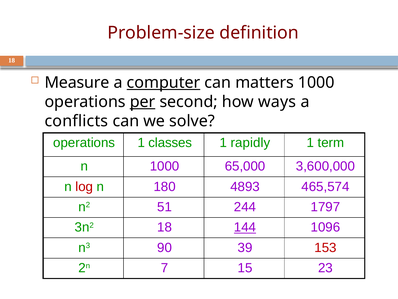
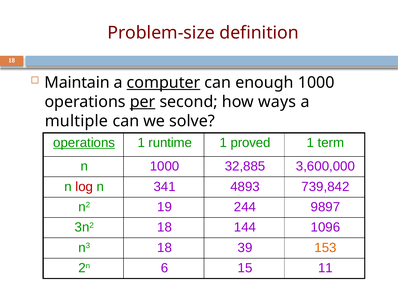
Measure: Measure -> Maintain
matters: matters -> enough
conflicts: conflicts -> multiple
operations at (84, 143) underline: none -> present
classes: classes -> runtime
rapidly: rapidly -> proved
65,000: 65,000 -> 32,885
180: 180 -> 341
465,574: 465,574 -> 739,842
51: 51 -> 19
1797: 1797 -> 9897
144 underline: present -> none
n3 90: 90 -> 18
153 colour: red -> orange
7: 7 -> 6
23: 23 -> 11
